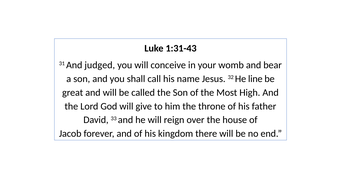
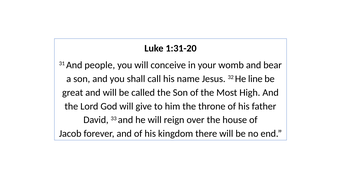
1:31-43: 1:31-43 -> 1:31-20
judged: judged -> people
